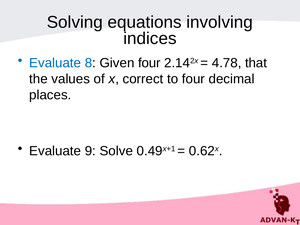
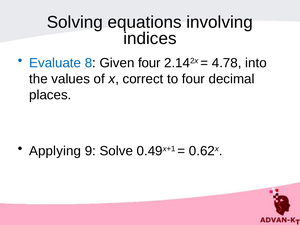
that: that -> into
Evaluate at (55, 151): Evaluate -> Applying
